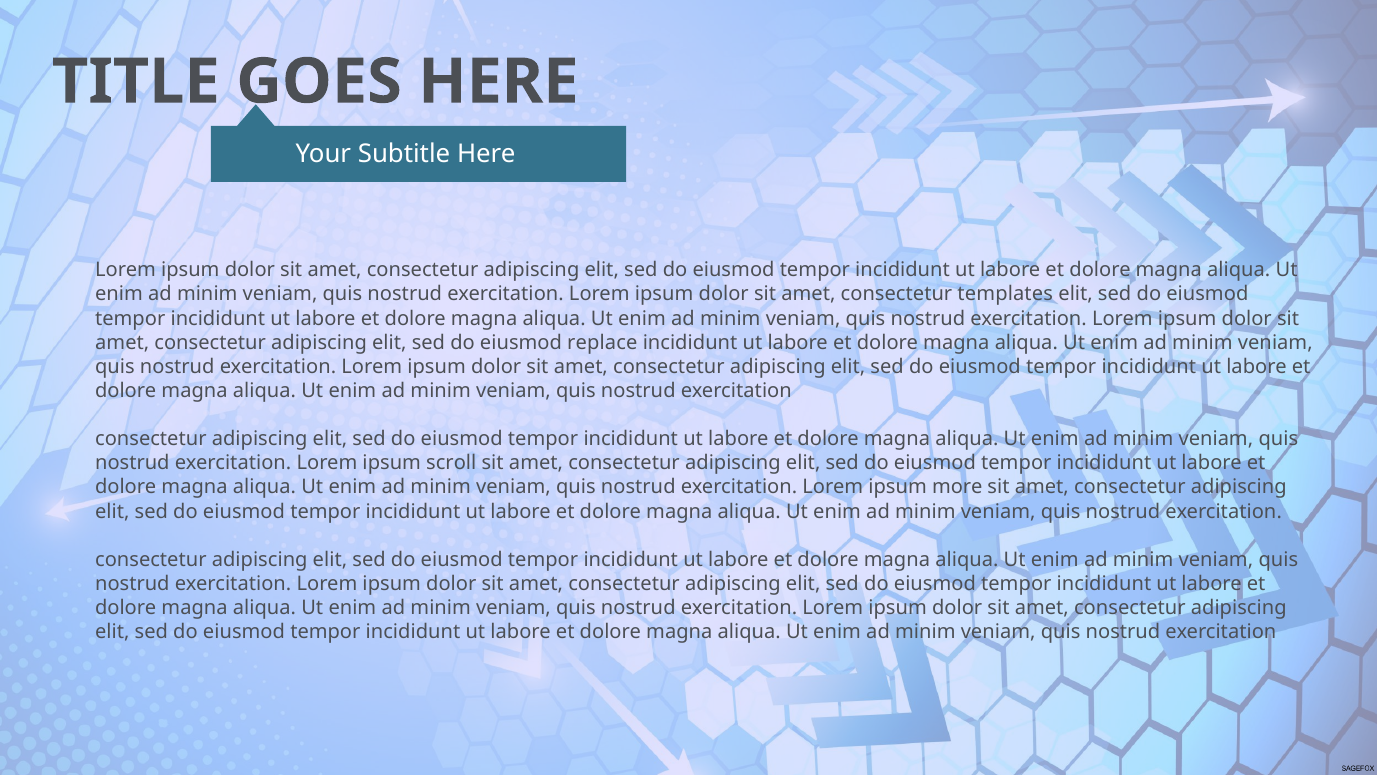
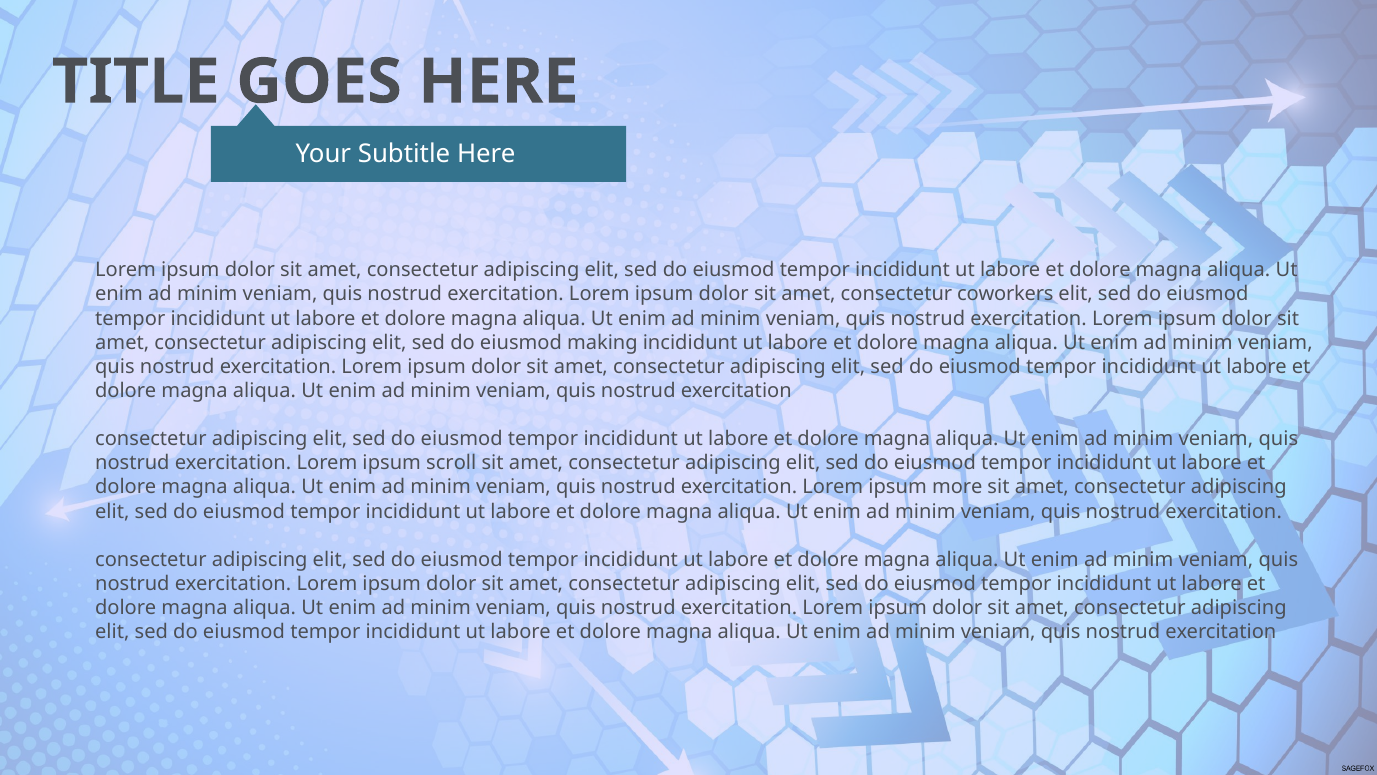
templates: templates -> coworkers
replace: replace -> making
